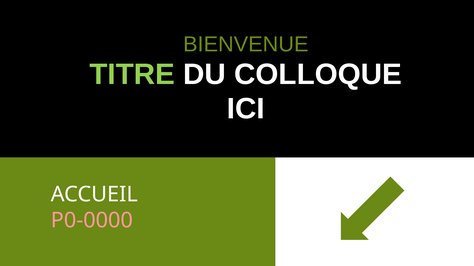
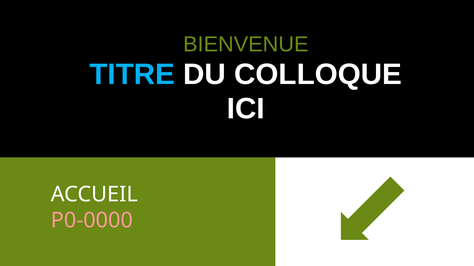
TITRE colour: light green -> light blue
